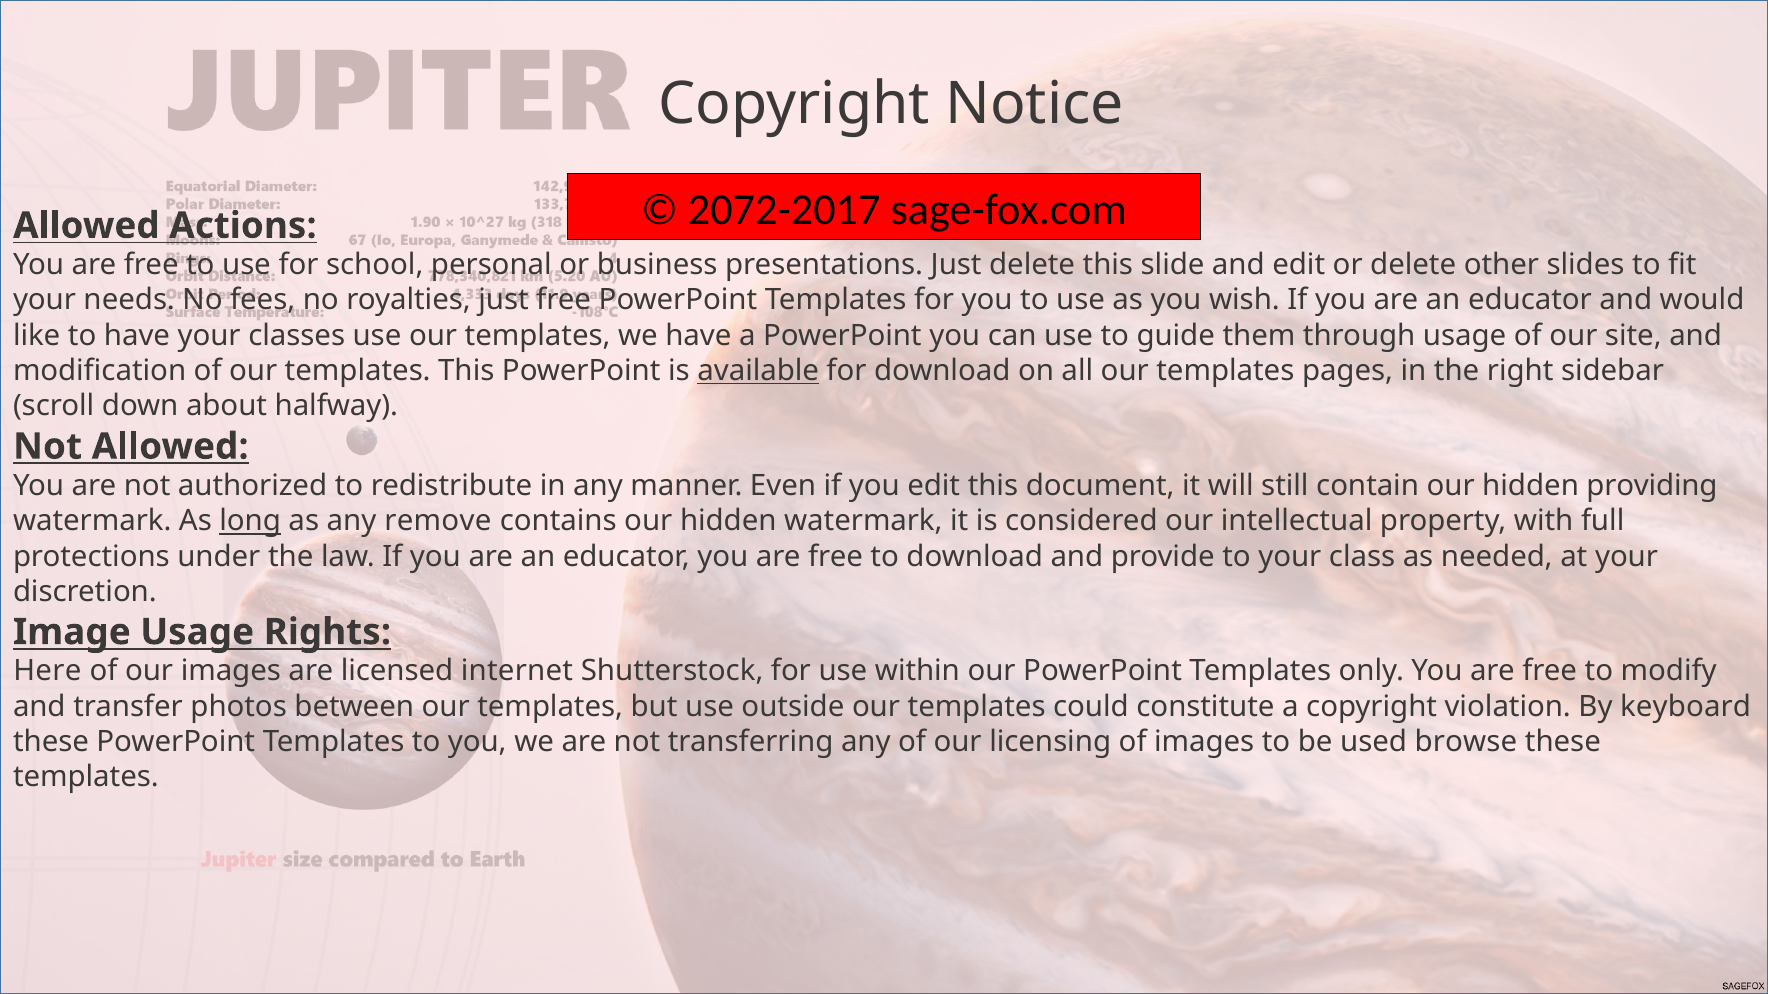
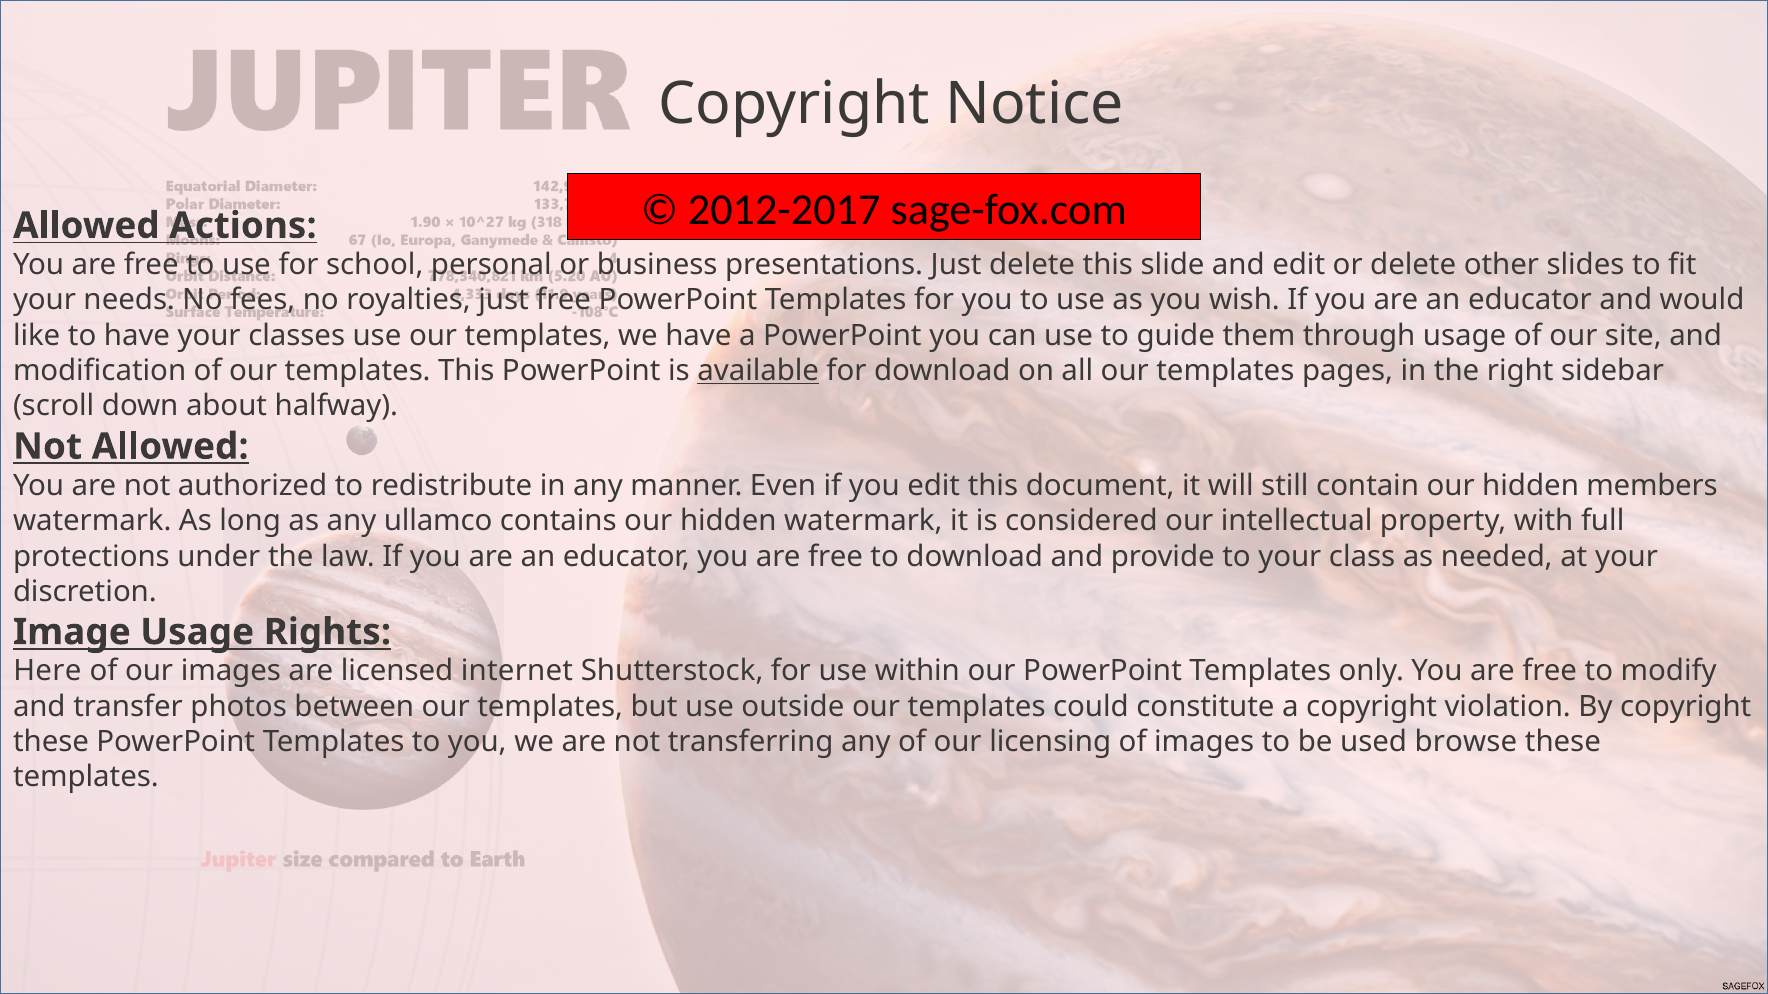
2072-2017: 2072-2017 -> 2012-2017
providing: providing -> members
long underline: present -> none
remove: remove -> ullamco
By keyboard: keyboard -> copyright
